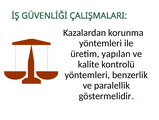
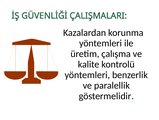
yapılan: yapılan -> çalışma
